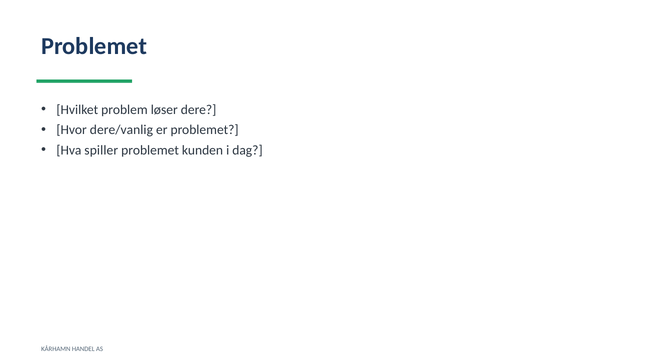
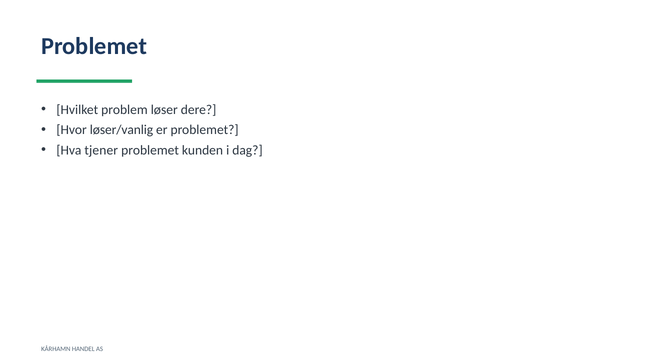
dere/vanlig: dere/vanlig -> løser/vanlig
spiller: spiller -> tjener
